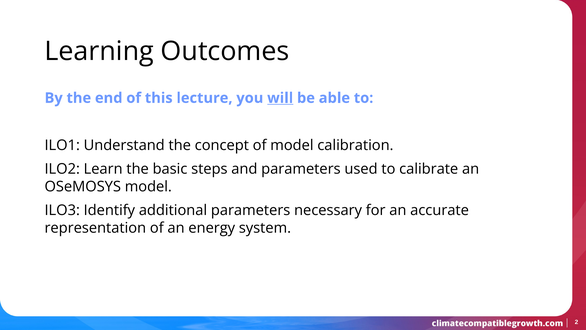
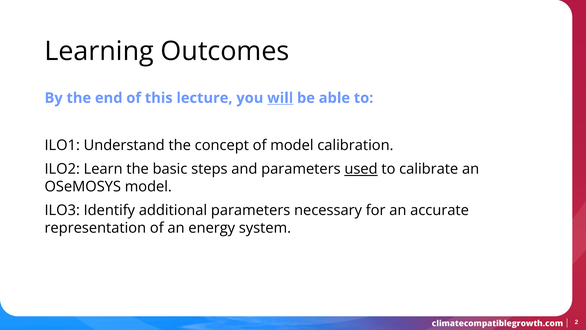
used underline: none -> present
